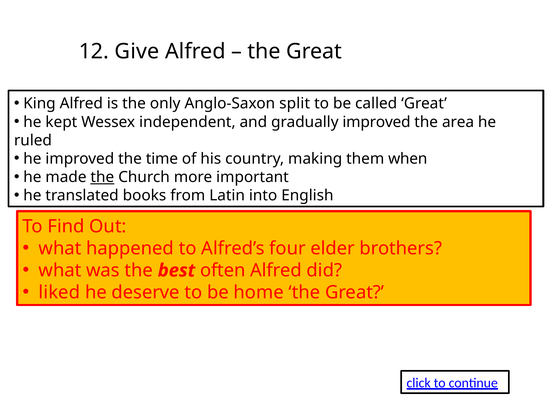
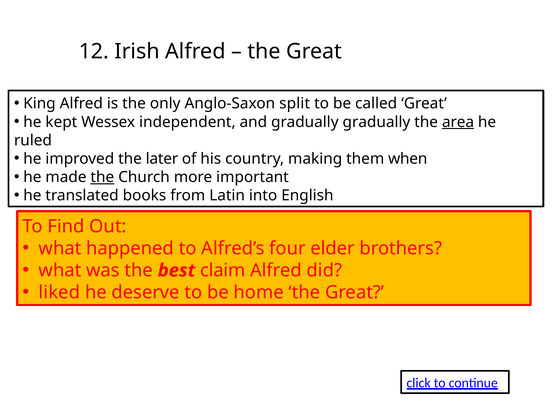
Give: Give -> Irish
gradually improved: improved -> gradually
area underline: none -> present
time: time -> later
often: often -> claim
